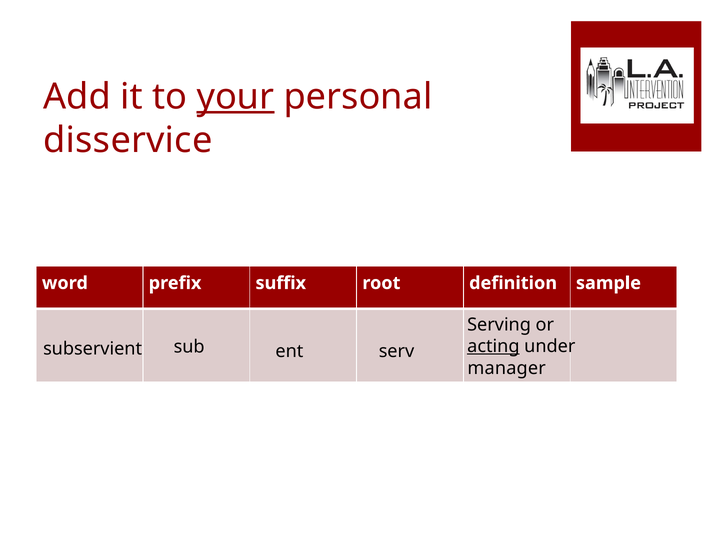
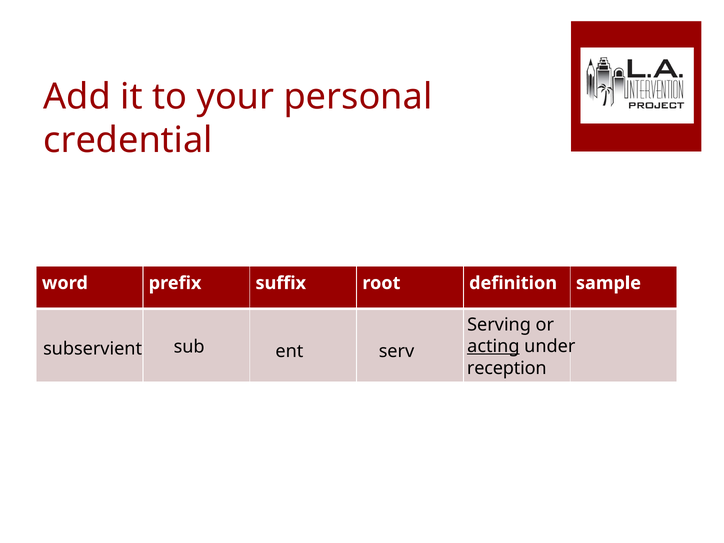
your underline: present -> none
disservice: disservice -> credential
manager: manager -> reception
